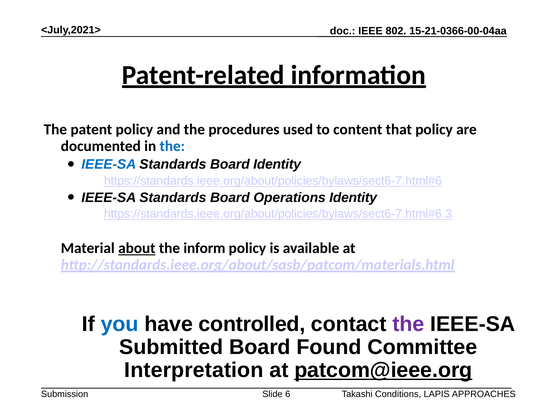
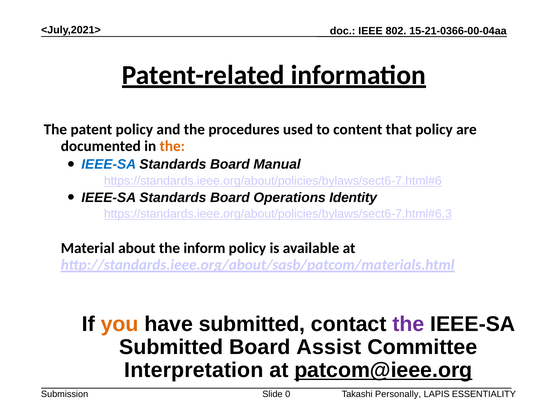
the at (172, 146) colour: blue -> orange
Board Identity: Identity -> Manual
about underline: present -> none
you colour: blue -> orange
have controlled: controlled -> submitted
Found: Found -> Assist
6: 6 -> 0
Conditions: Conditions -> Personally
APPROACHES: APPROACHES -> ESSENTIALITY
